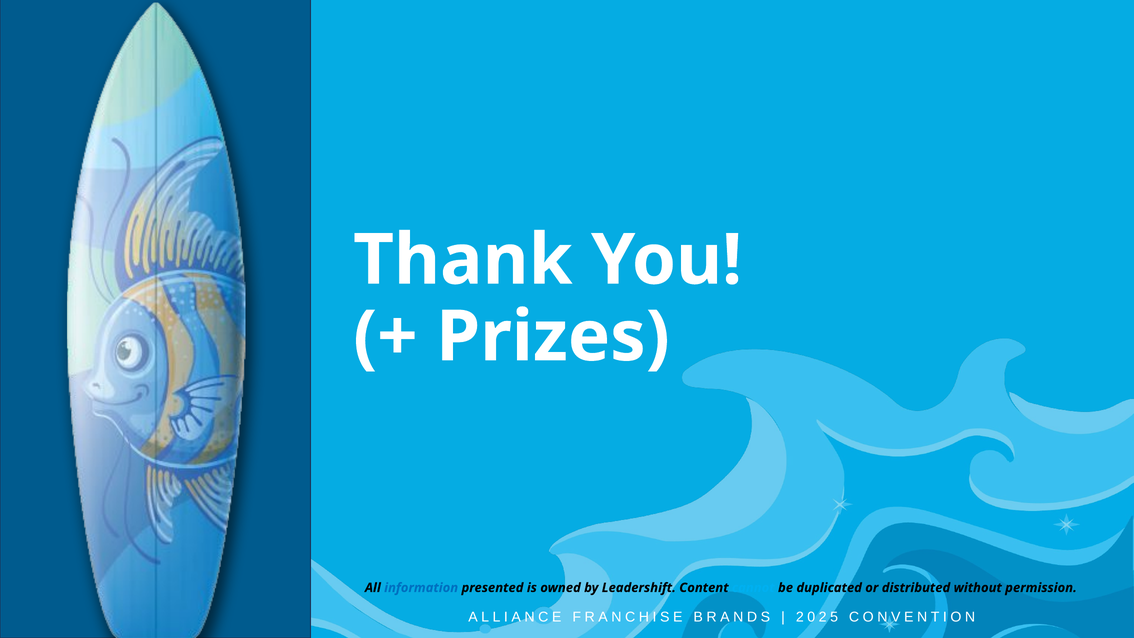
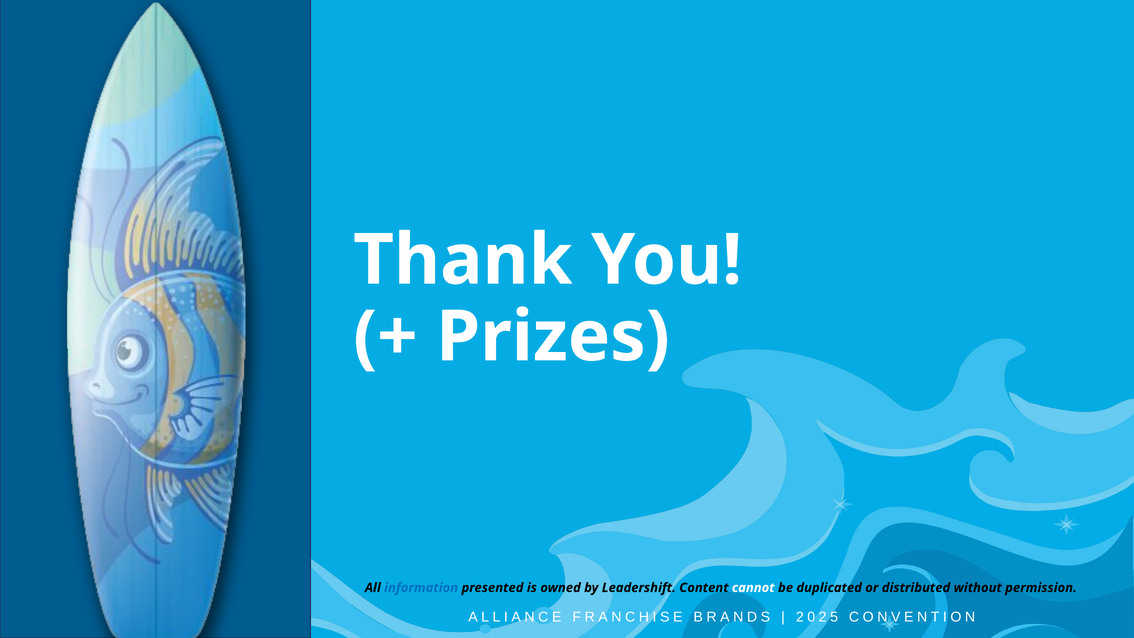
cannot colour: light blue -> white
